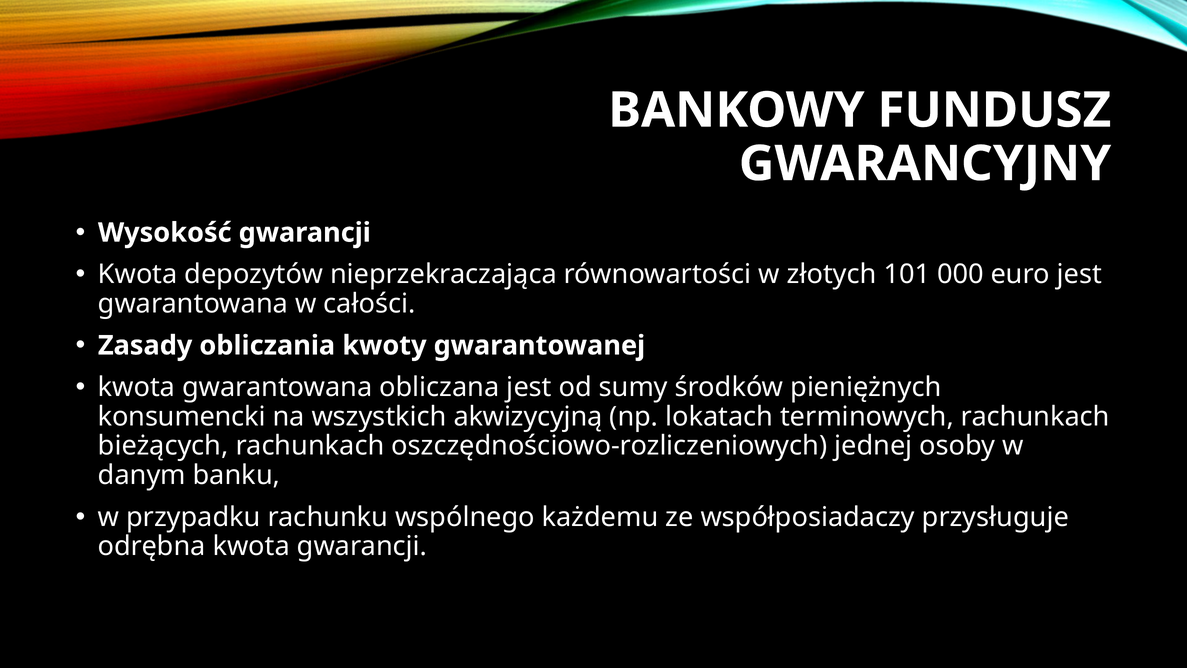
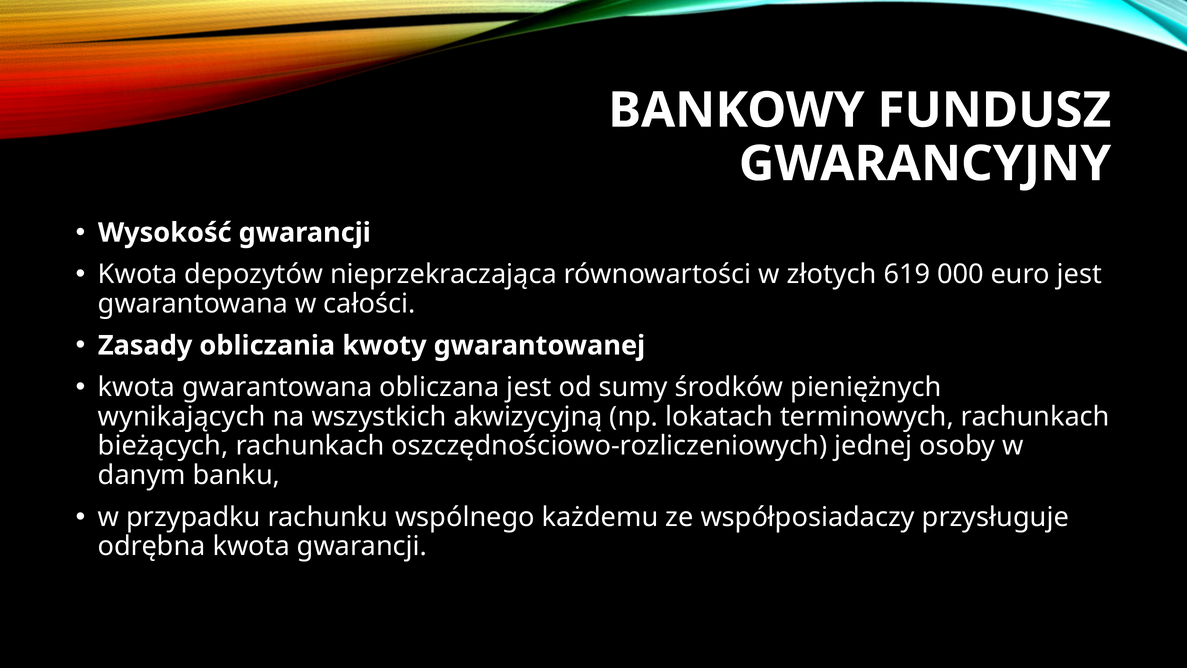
101: 101 -> 619
konsumencki: konsumencki -> wynikających
